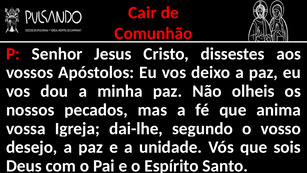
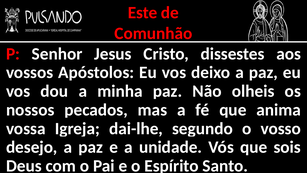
Cair: Cair -> Este
